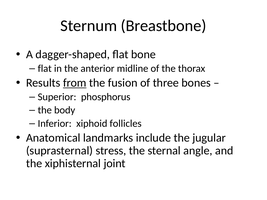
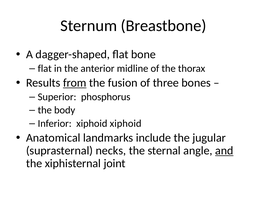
xiphoid follicles: follicles -> xiphoid
stress: stress -> necks
and underline: none -> present
